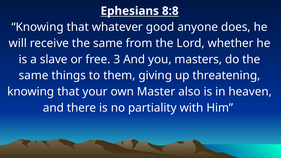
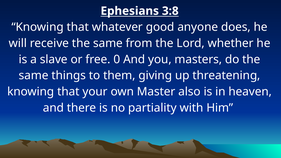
8:8: 8:8 -> 3:8
3: 3 -> 0
